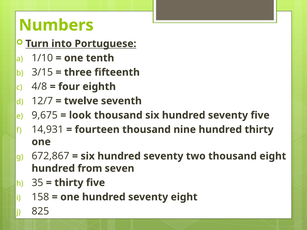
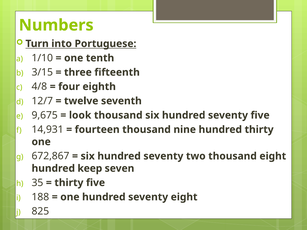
from: from -> keep
158: 158 -> 188
